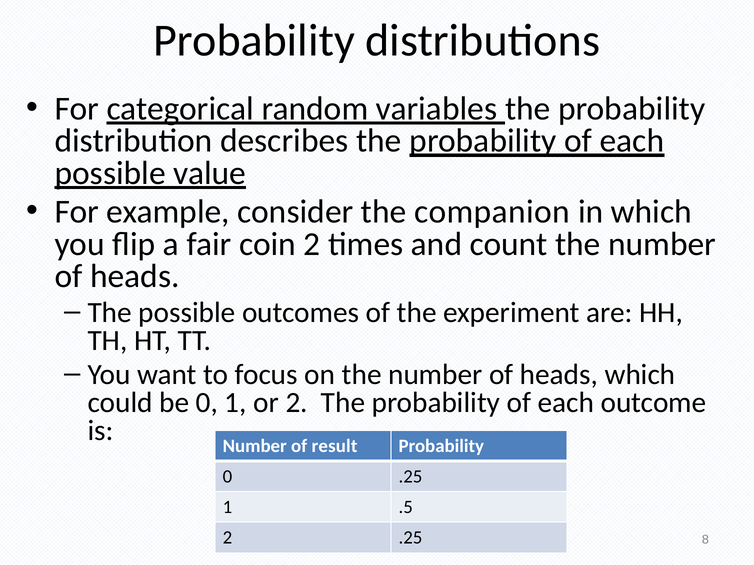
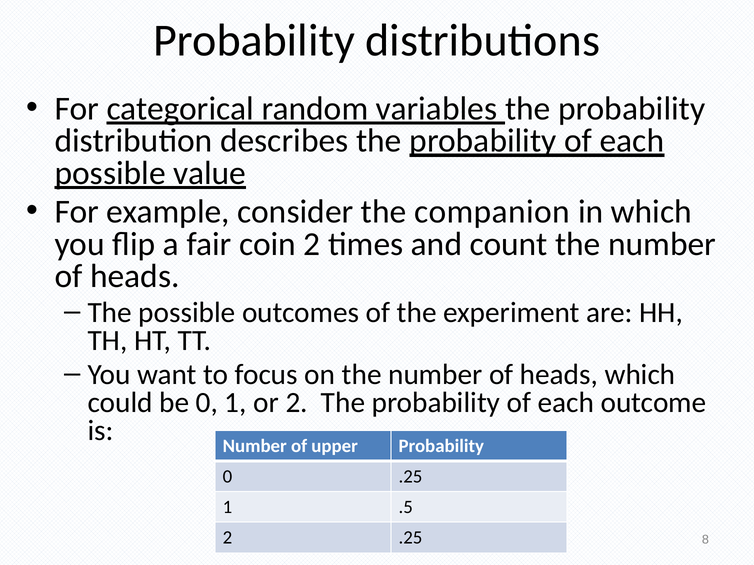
result: result -> upper
